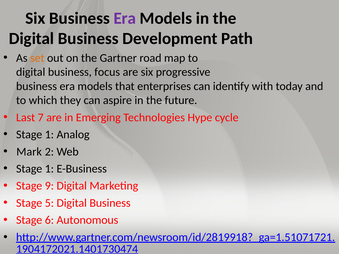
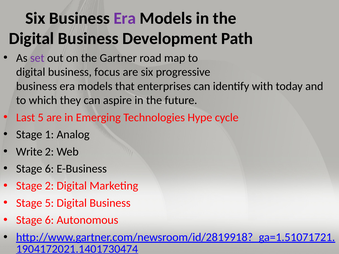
set colour: orange -> purple
Last 7: 7 -> 5
Mark: Mark -> Write
1 at (49, 169): 1 -> 6
Stage 9: 9 -> 2
